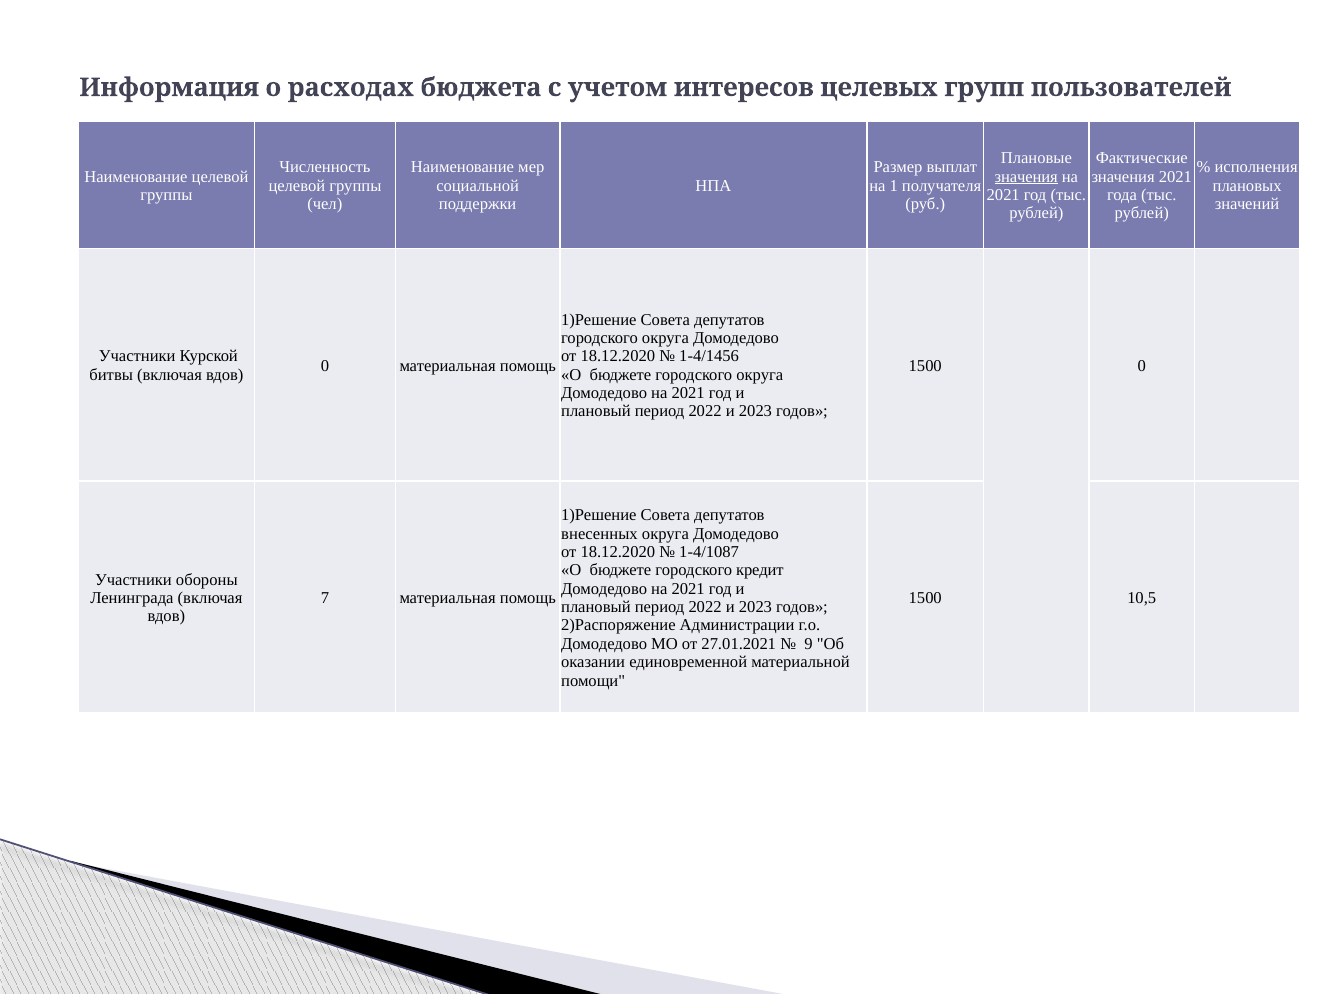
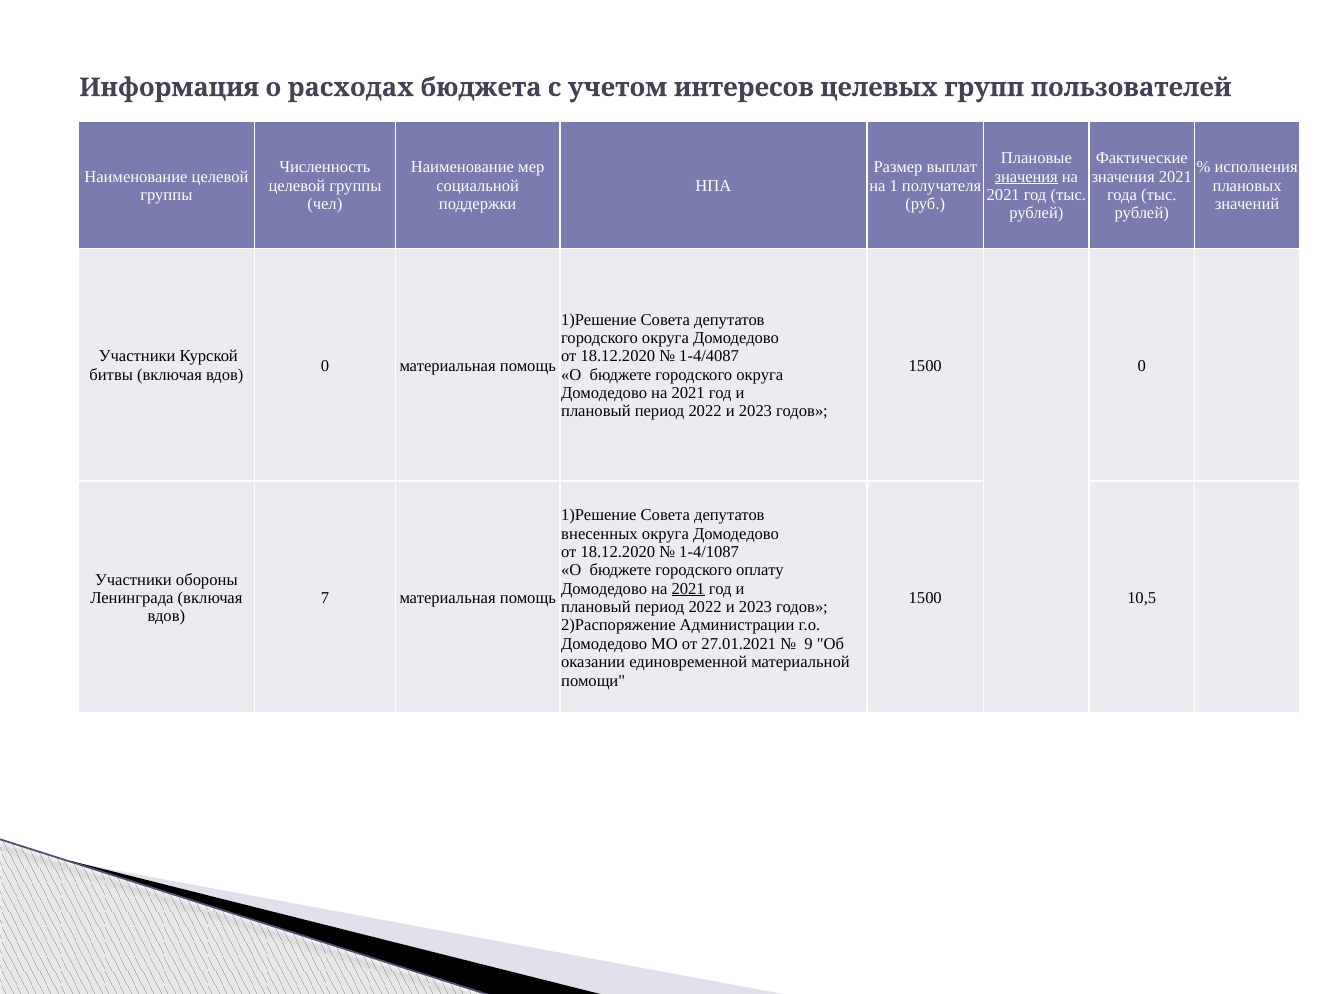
1-4/1456: 1-4/1456 -> 1-4/4087
кредит: кредит -> оплату
2021 at (688, 589) underline: none -> present
